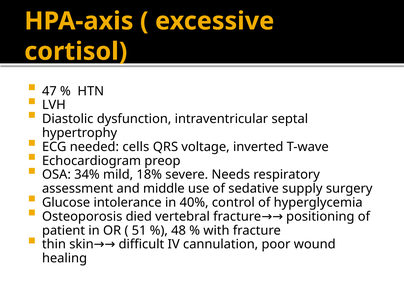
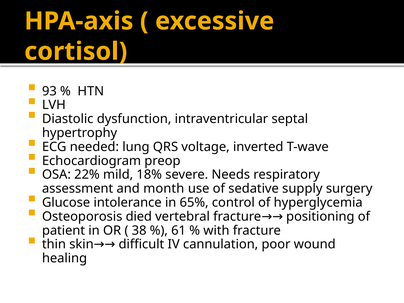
47: 47 -> 93
cells: cells -> lung
34%: 34% -> 22%
middle: middle -> month
40%: 40% -> 65%
51: 51 -> 38
48: 48 -> 61
